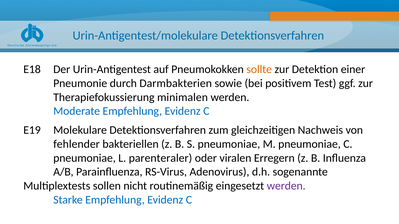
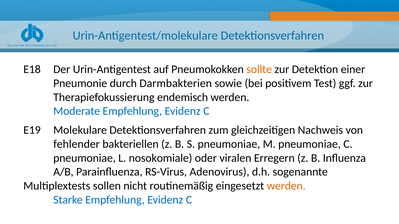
minimalen: minimalen -> endemisch
parenteraler: parenteraler -> nosokomiale
werden at (286, 186) colour: purple -> orange
